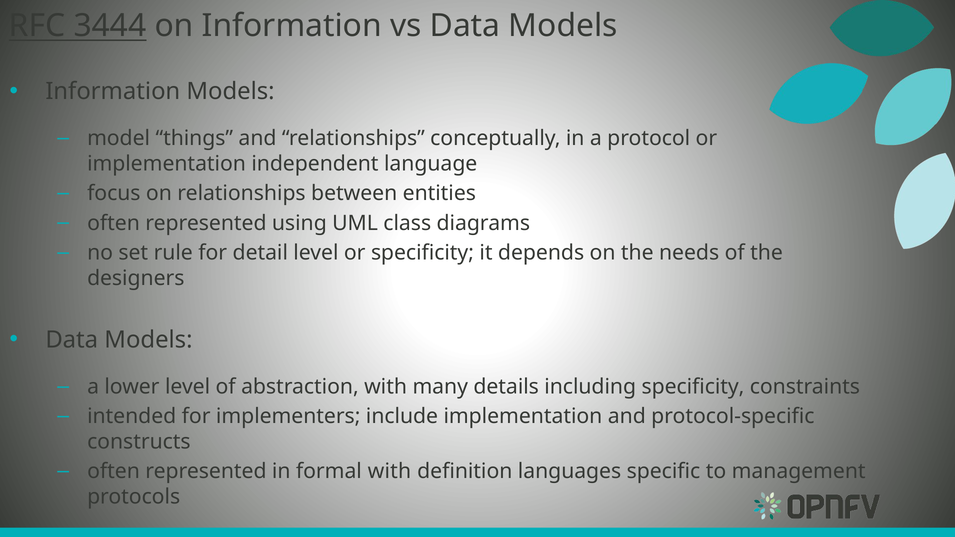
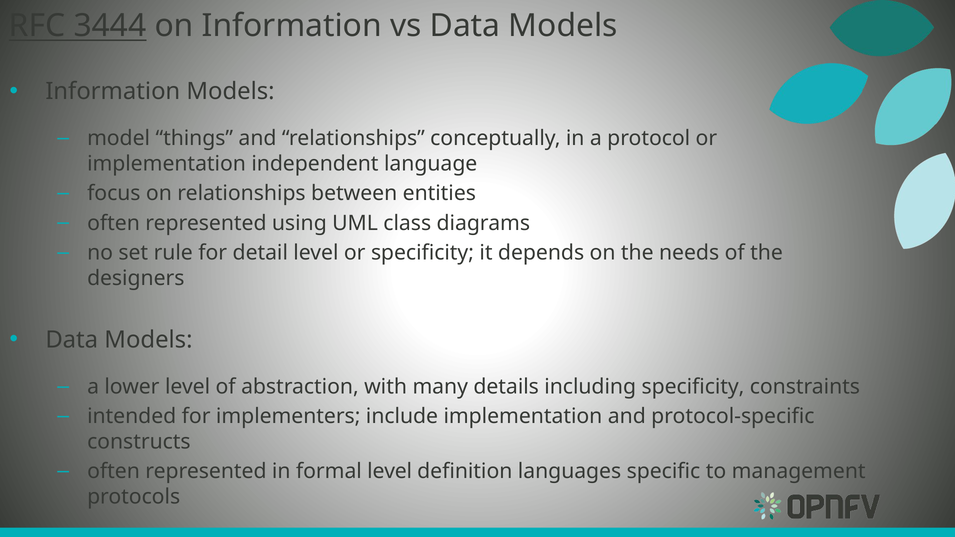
formal with: with -> level
